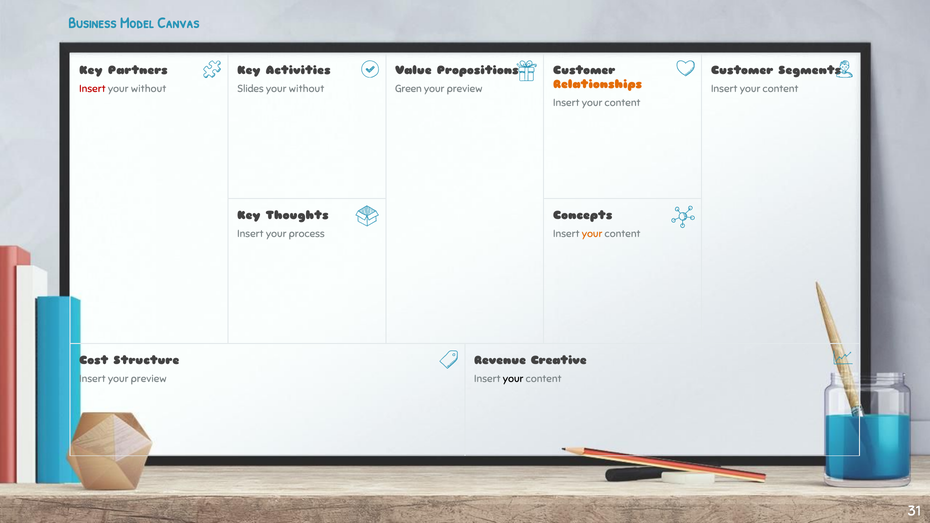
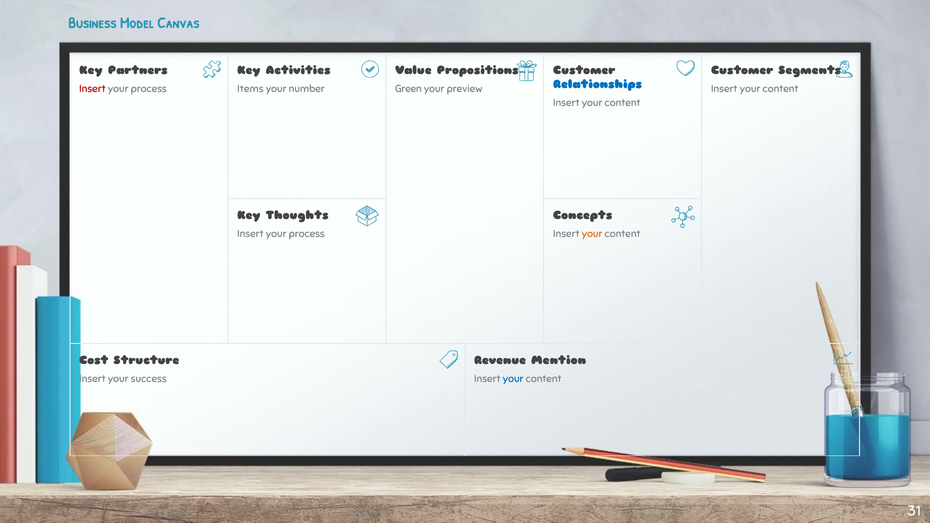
Relationships colour: orange -> blue
without at (149, 89): without -> process
Slides: Slides -> Items
without at (307, 89): without -> number
Creative: Creative -> Mention
Insert your preview: preview -> success
your at (513, 379) colour: black -> blue
